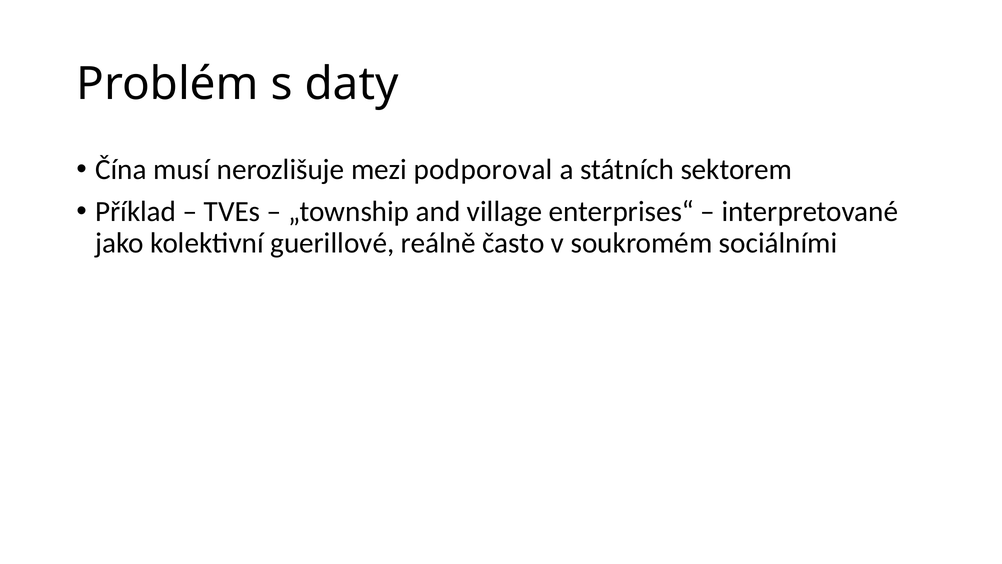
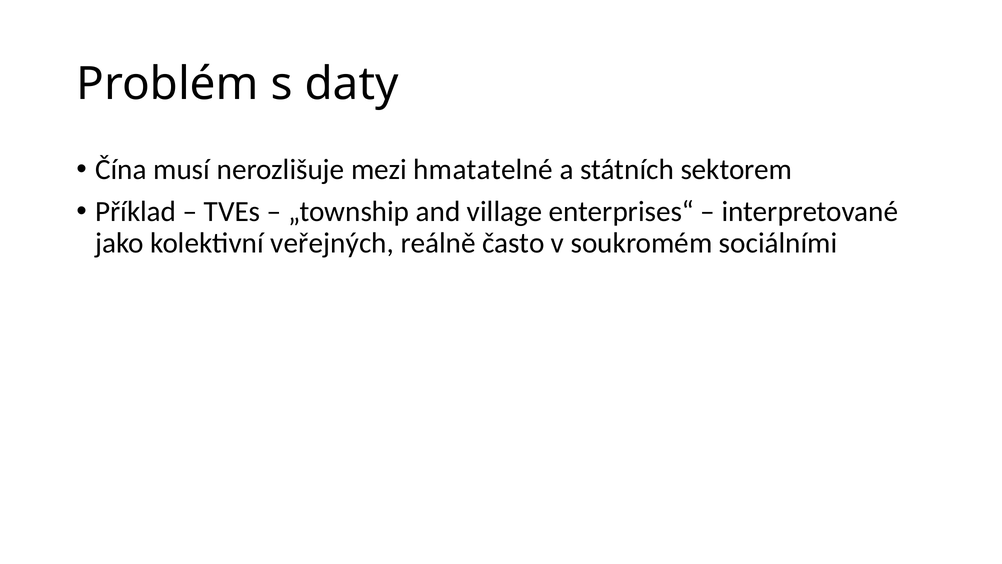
podporoval: podporoval -> hmatatelné
guerillové: guerillové -> veřejných
